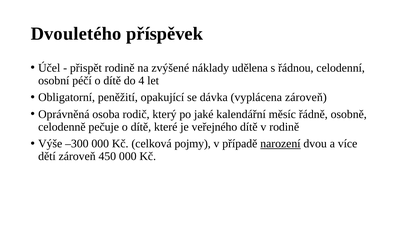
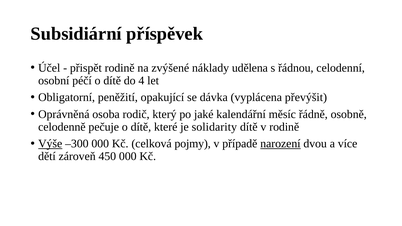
Dvouletého: Dvouletého -> Subsidiární
vyplácena zároveň: zároveň -> převýšit
veřejného: veřejného -> solidarity
Výše underline: none -> present
